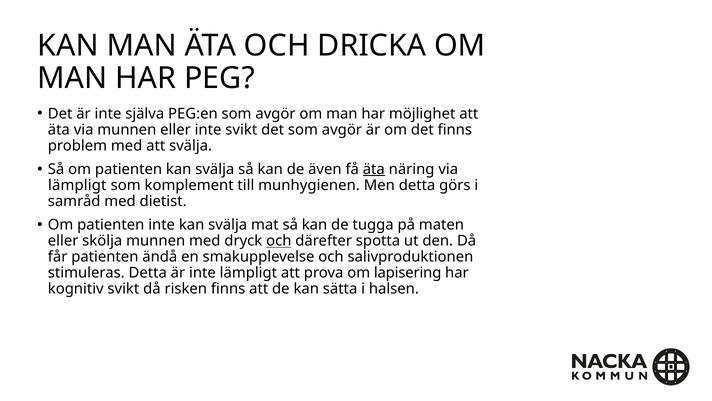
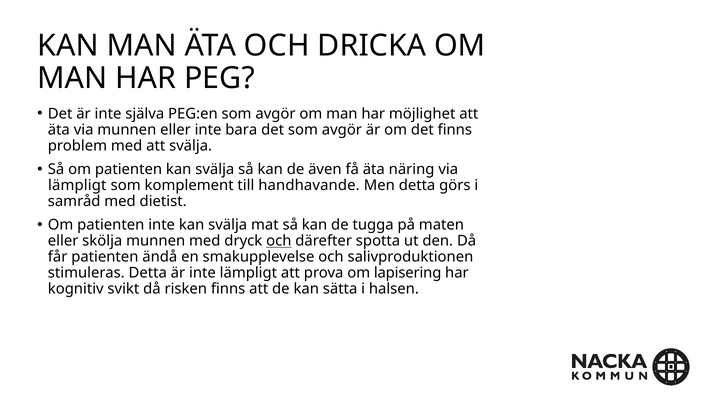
inte svikt: svikt -> bara
äta at (374, 169) underline: present -> none
munhygienen: munhygienen -> handhavande
